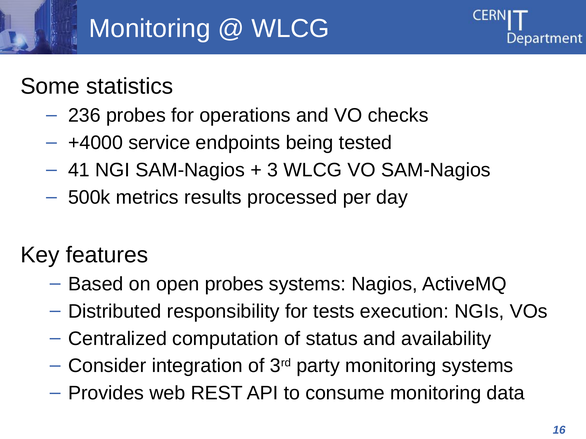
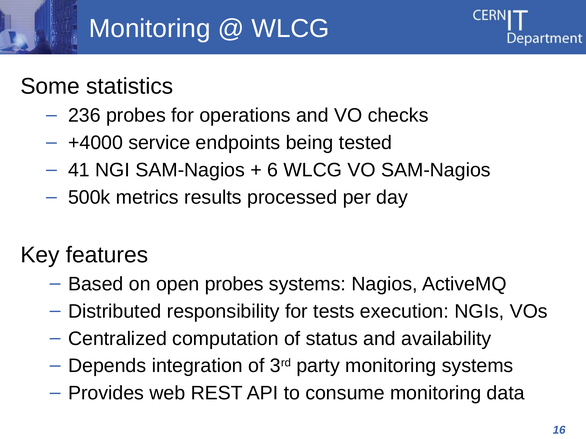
3: 3 -> 6
Consider: Consider -> Depends
